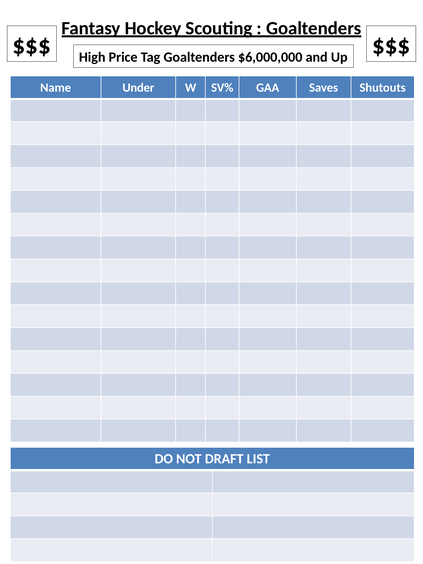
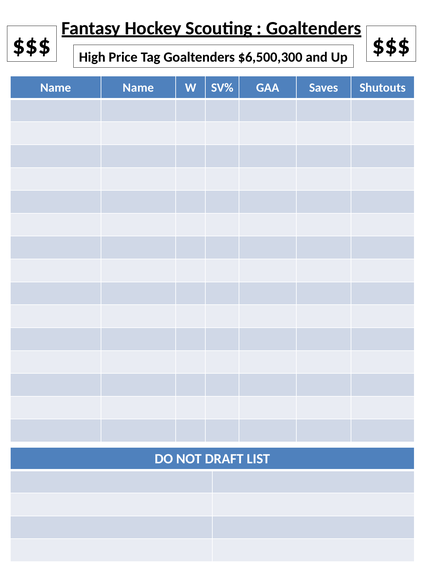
$6,000,000: $6,000,000 -> $6,500,300
Name Under: Under -> Name
